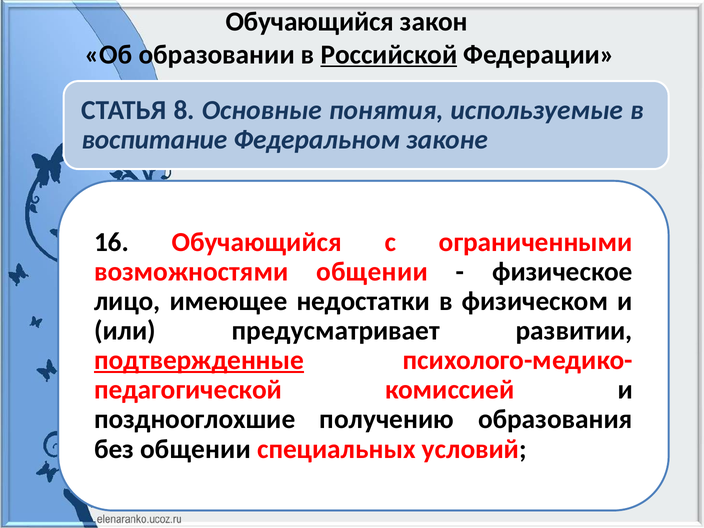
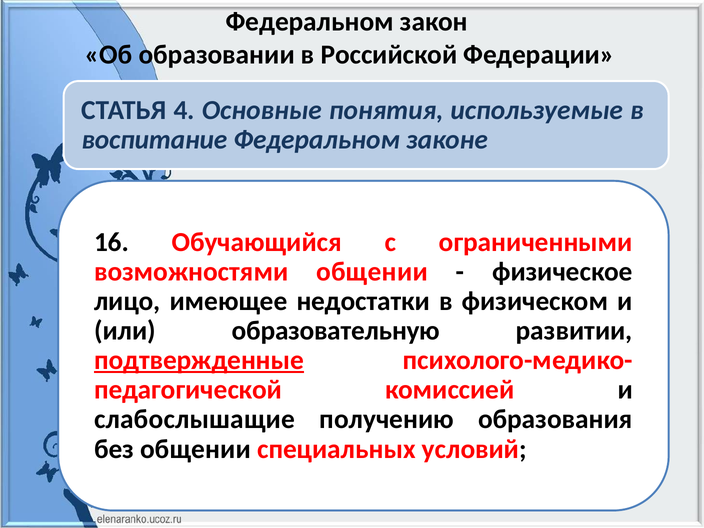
Обучающийся at (310, 22): Обучающийся -> Федеральном
Российской underline: present -> none
8: 8 -> 4
предусматривает: предусматривает -> образовательную
позднооглохшие: позднооглохшие -> слабослышащие
